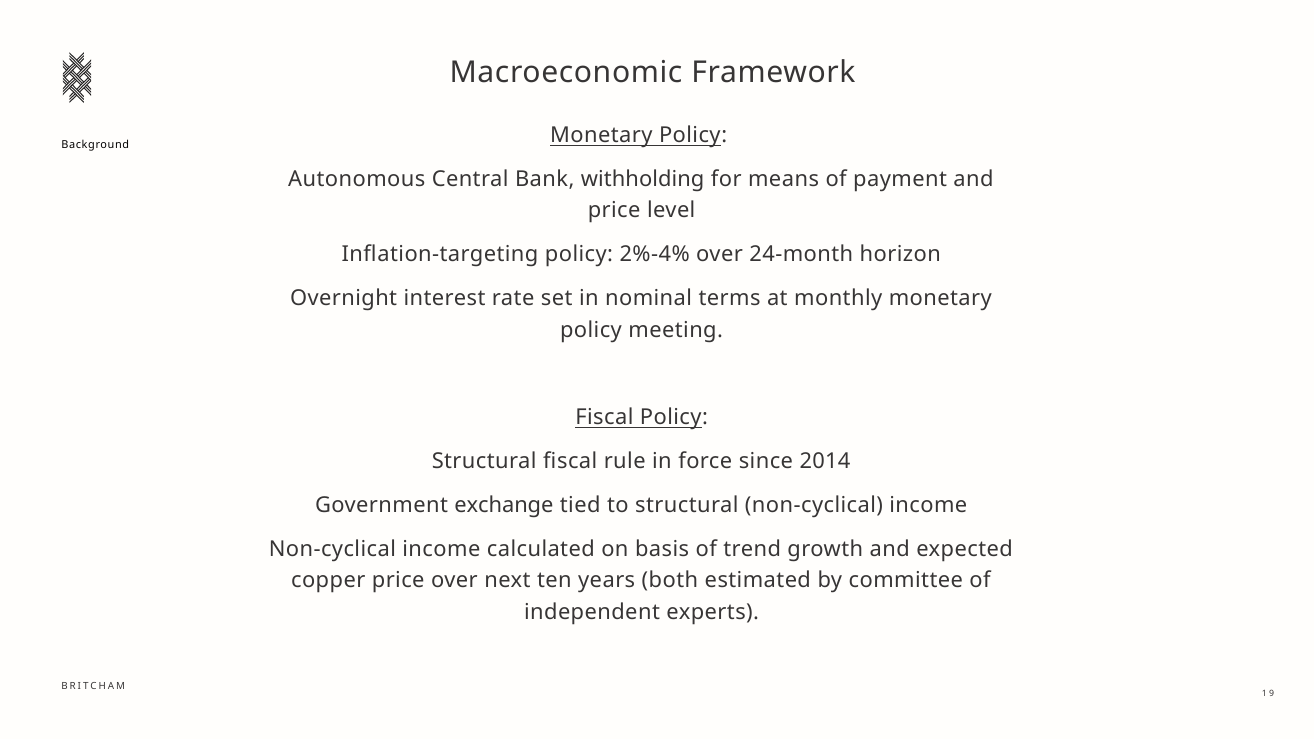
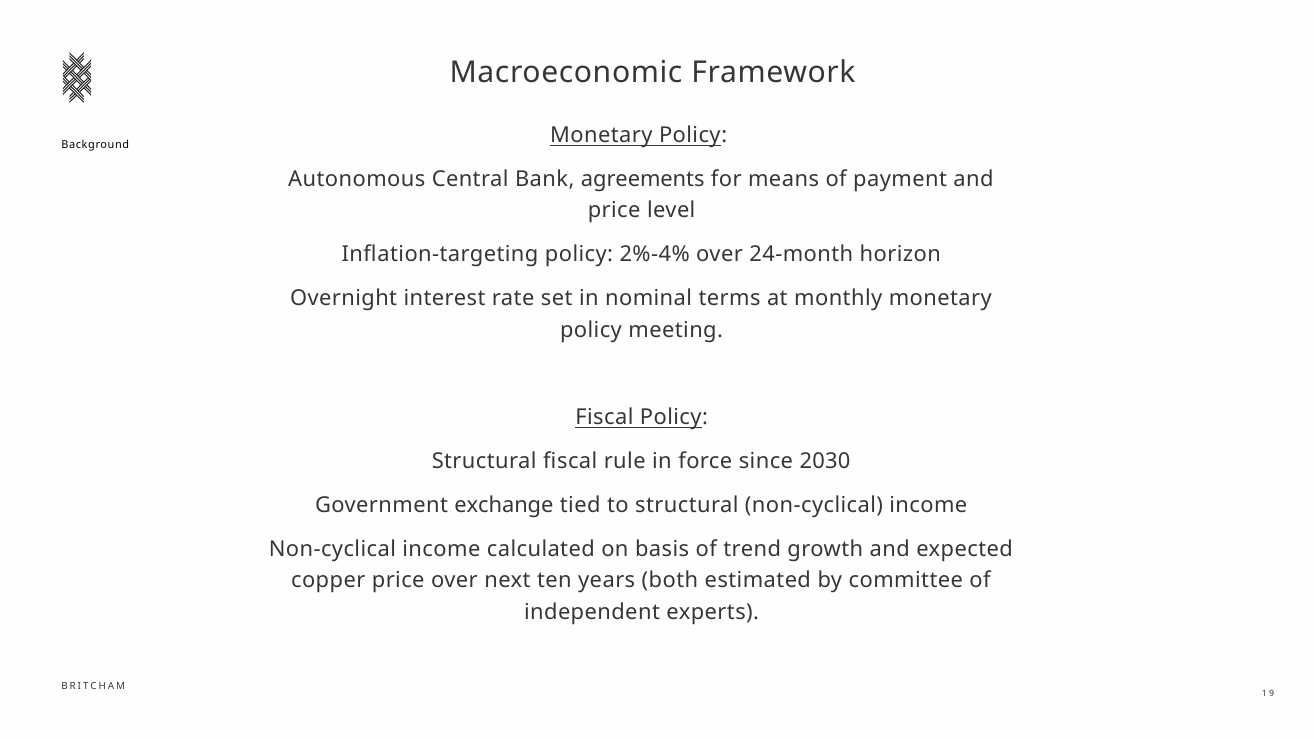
withholding: withholding -> agreements
2014: 2014 -> 2030
